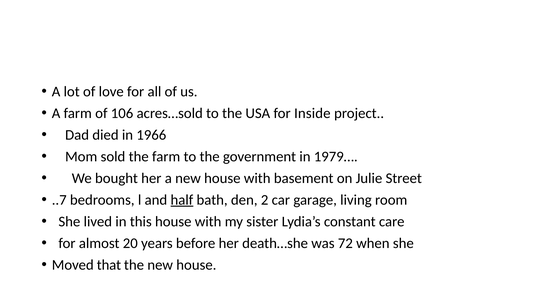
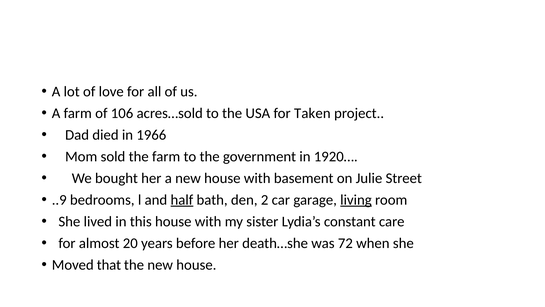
Inside: Inside -> Taken
1979…: 1979… -> 1920…
..7: ..7 -> ..9
living underline: none -> present
